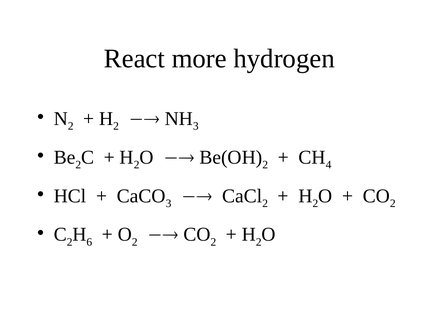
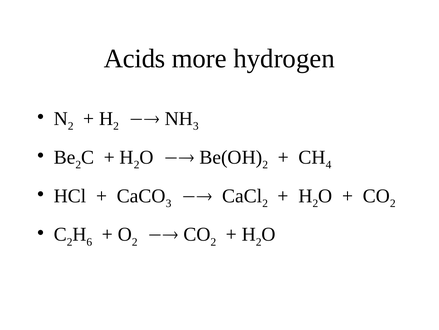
React: React -> Acids
